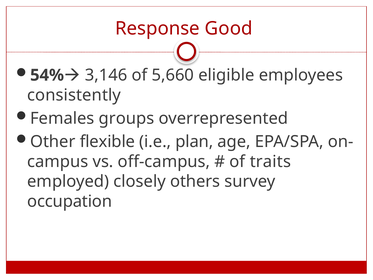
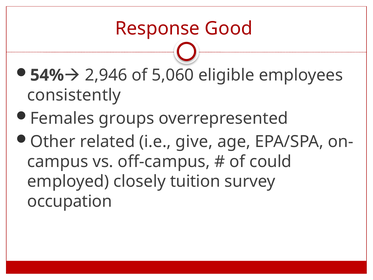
3,146: 3,146 -> 2,946
5,660: 5,660 -> 5,060
flexible: flexible -> related
plan: plan -> give
traits: traits -> could
others: others -> tuition
